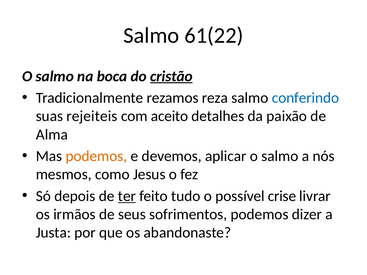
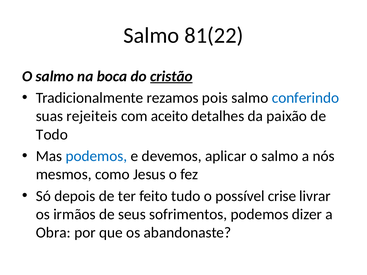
61(22: 61(22 -> 81(22
reza: reza -> pois
Alma: Alma -> Todo
podemos at (96, 156) colour: orange -> blue
ter underline: present -> none
Justa: Justa -> Obra
